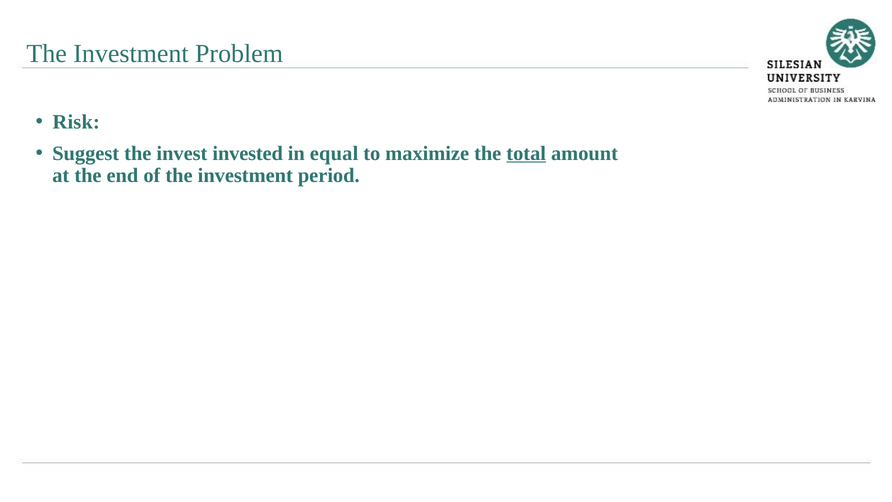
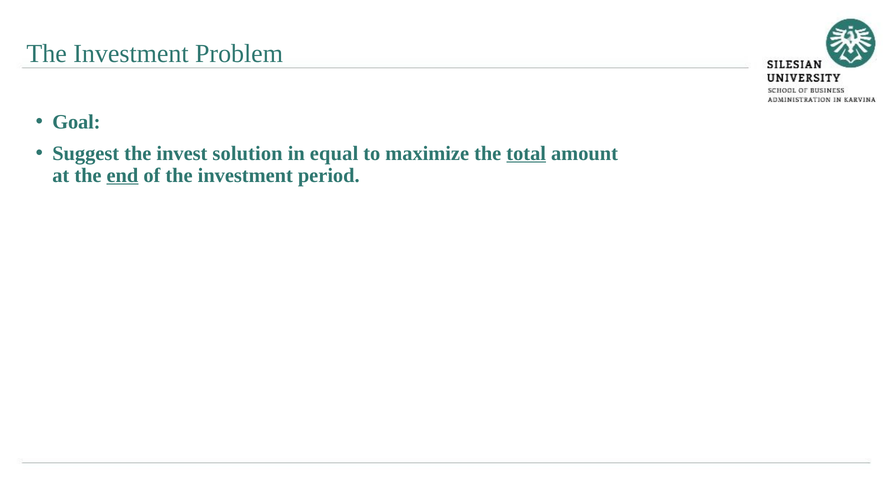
Risk: Risk -> Goal
invested: invested -> solution
end underline: none -> present
